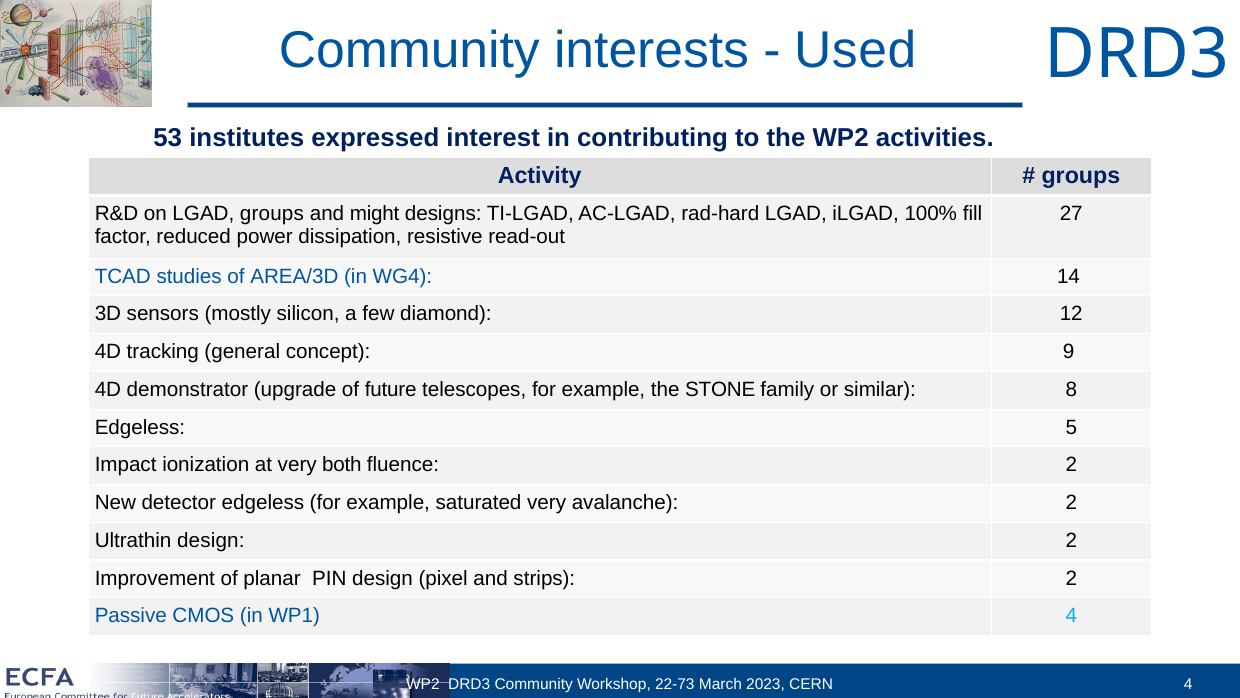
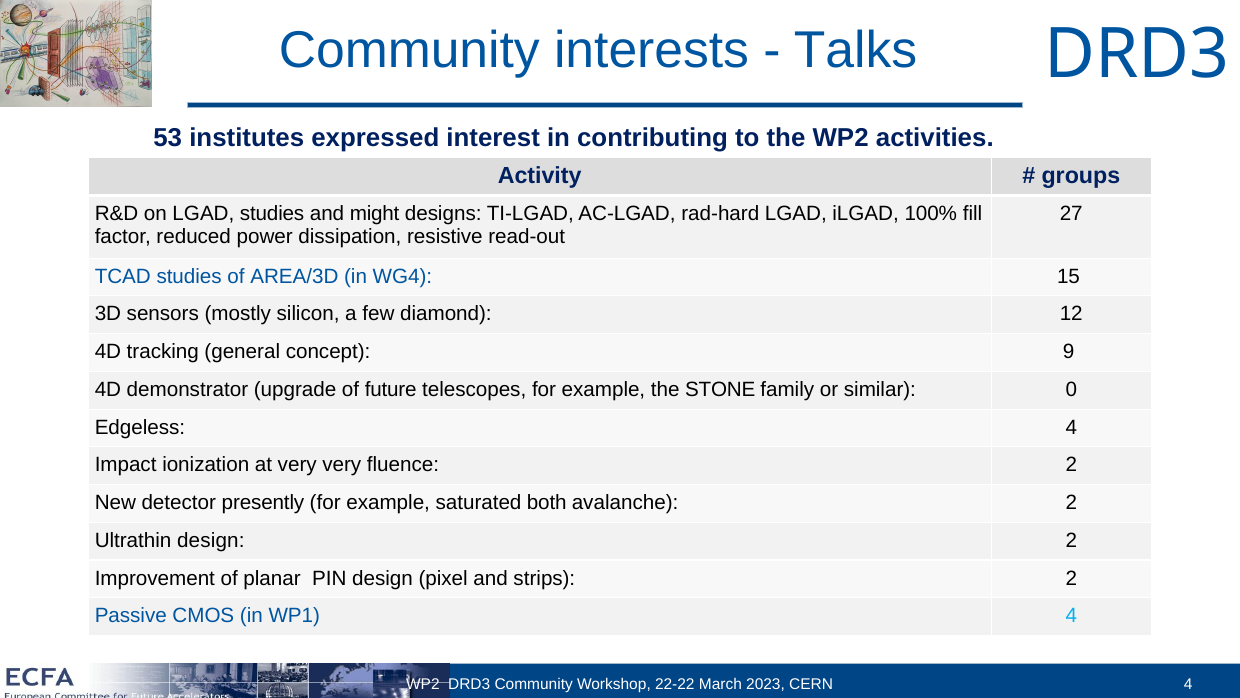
Used: Used -> Talks
LGAD groups: groups -> studies
14: 14 -> 15
8: 8 -> 0
Edgeless 5: 5 -> 4
very both: both -> very
detector edgeless: edgeless -> presently
saturated very: very -> both
22-73: 22-73 -> 22-22
